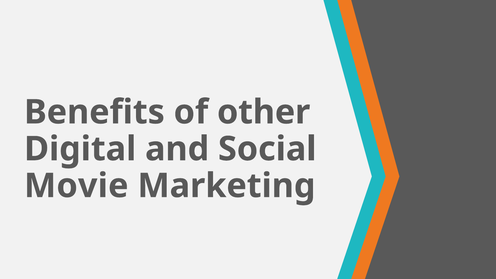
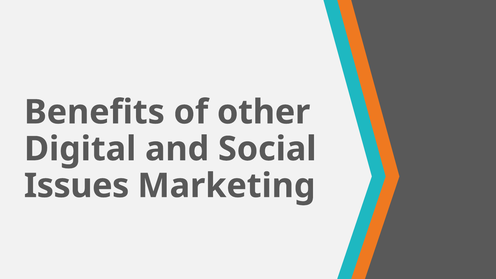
Movie: Movie -> Issues
